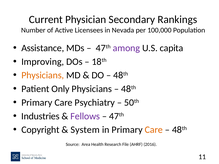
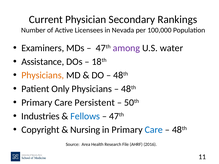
Assistance: Assistance -> Examiners
capita: capita -> water
Improving: Improving -> Assistance
Psychiatry: Psychiatry -> Persistent
Fellows colour: purple -> blue
System: System -> Nursing
Care at (154, 130) colour: orange -> blue
